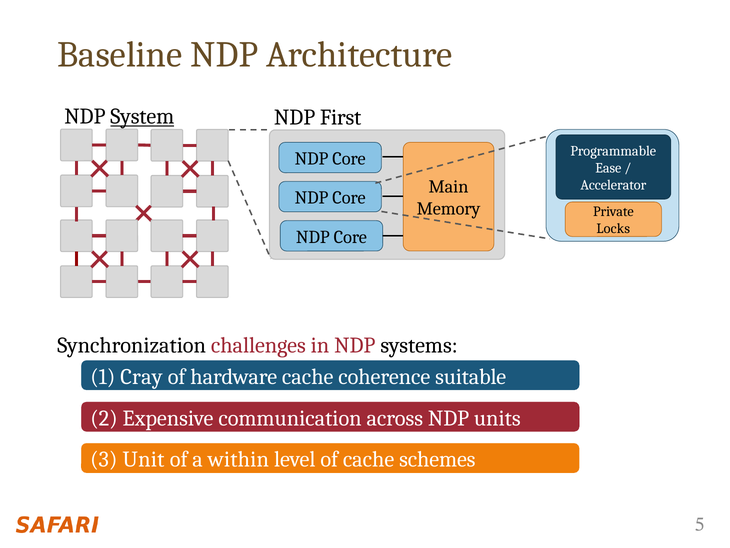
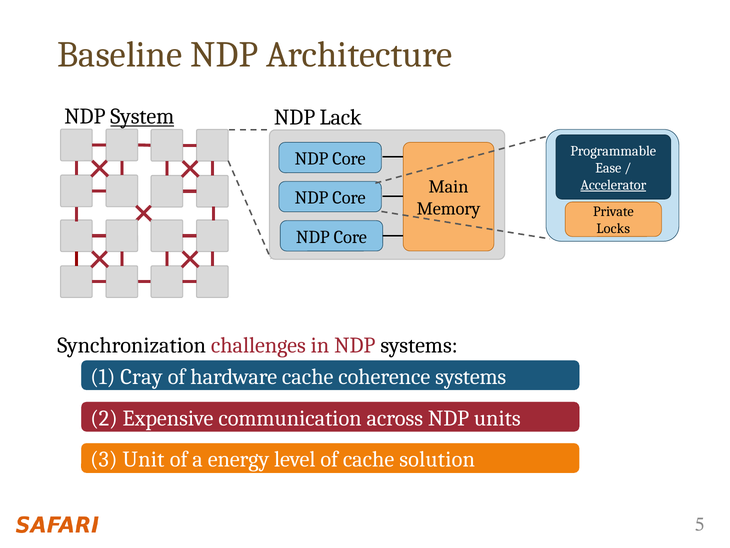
First: First -> Lack
Accelerator underline: none -> present
coherence suitable: suitable -> systems
within: within -> energy
schemes: schemes -> solution
